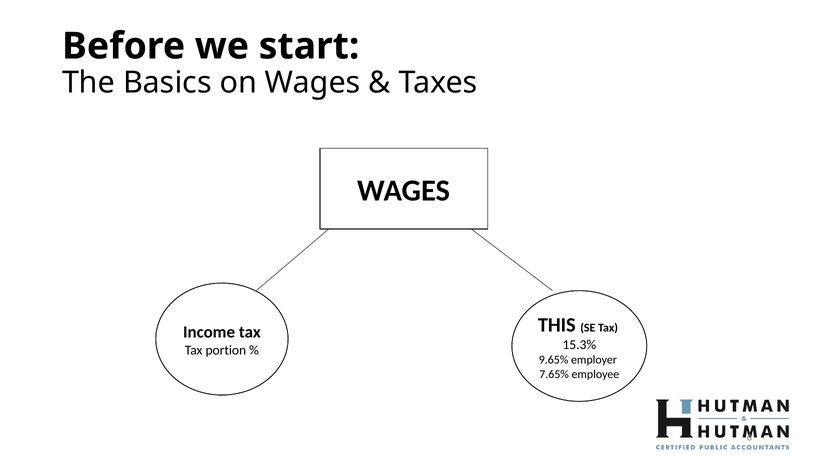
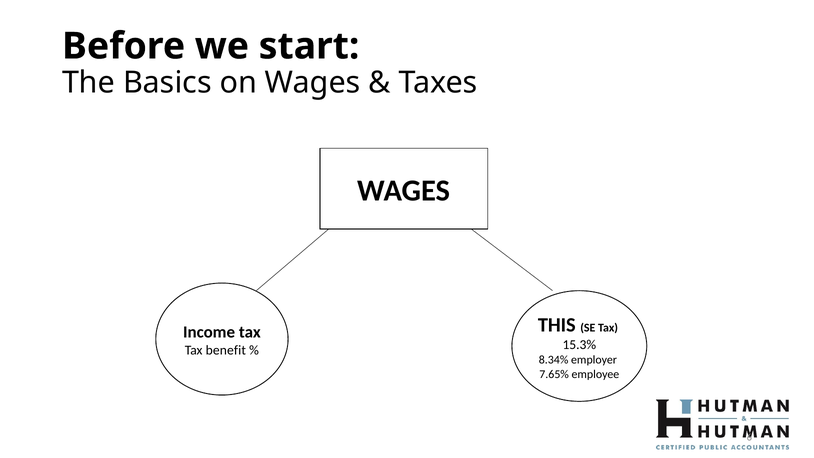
portion: portion -> benefit
9.65%: 9.65% -> 8.34%
